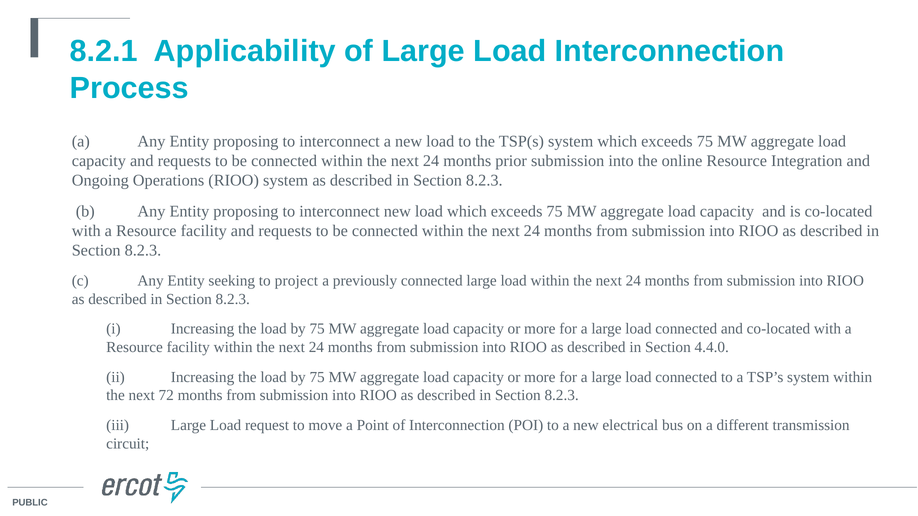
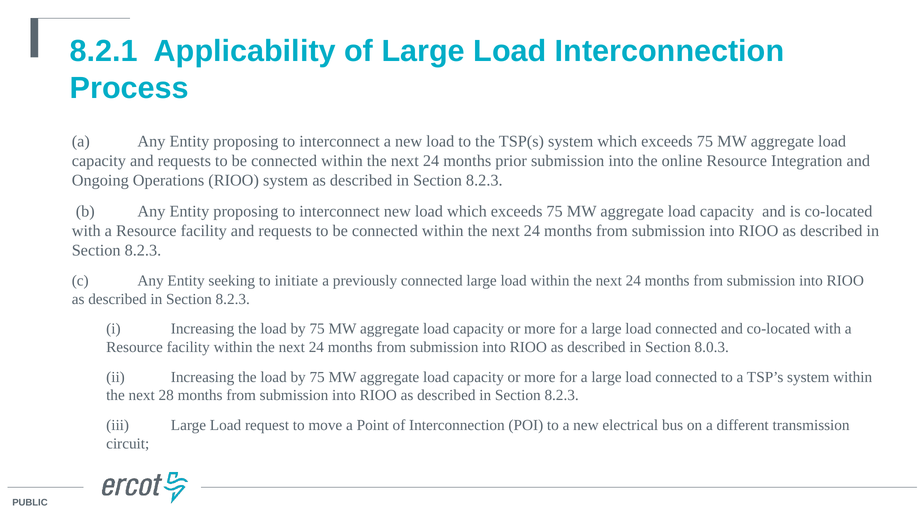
project: project -> initiate
4.4.0: 4.4.0 -> 8.0.3
72: 72 -> 28
